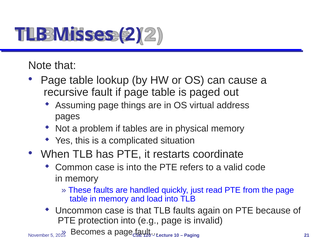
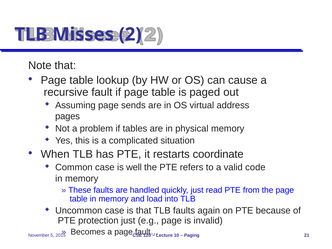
things: things -> sends
is into: into -> well
protection into: into -> just
